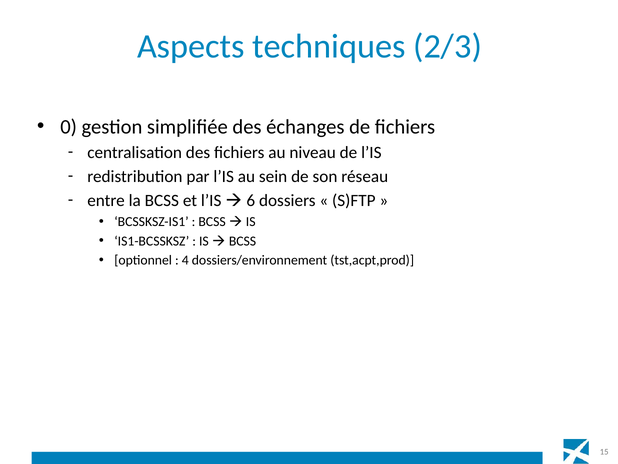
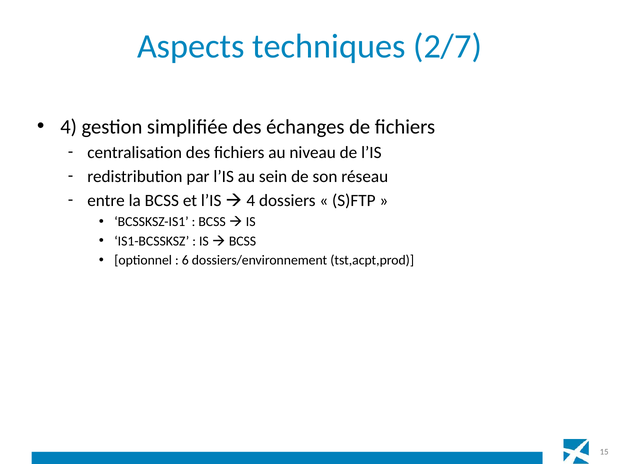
2/3: 2/3 -> 2/7
0 at (69, 127): 0 -> 4
6 at (251, 201): 6 -> 4
4: 4 -> 6
